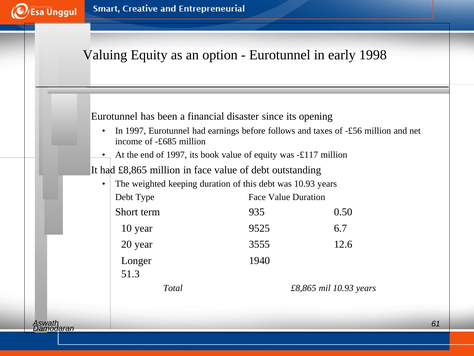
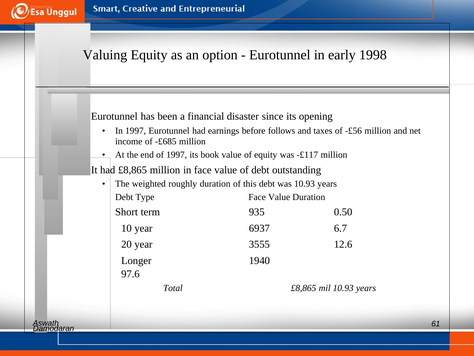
keeping: keeping -> roughly
9525: 9525 -> 6937
51.3: 51.3 -> 97.6
